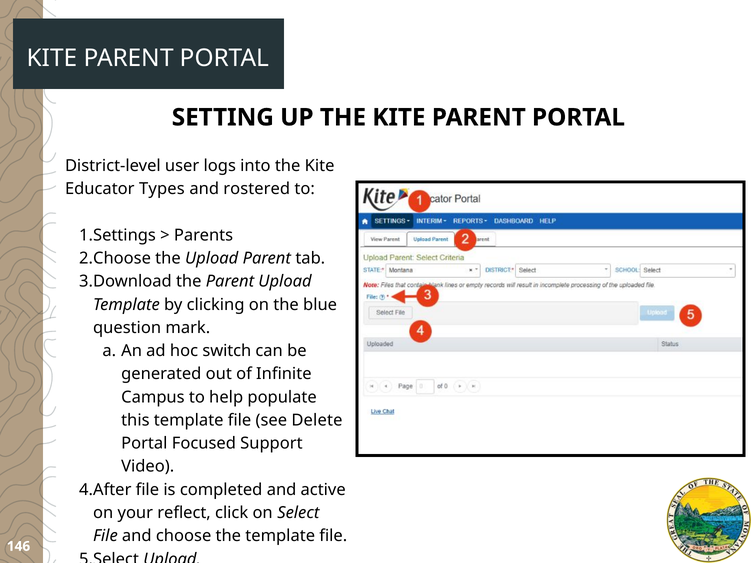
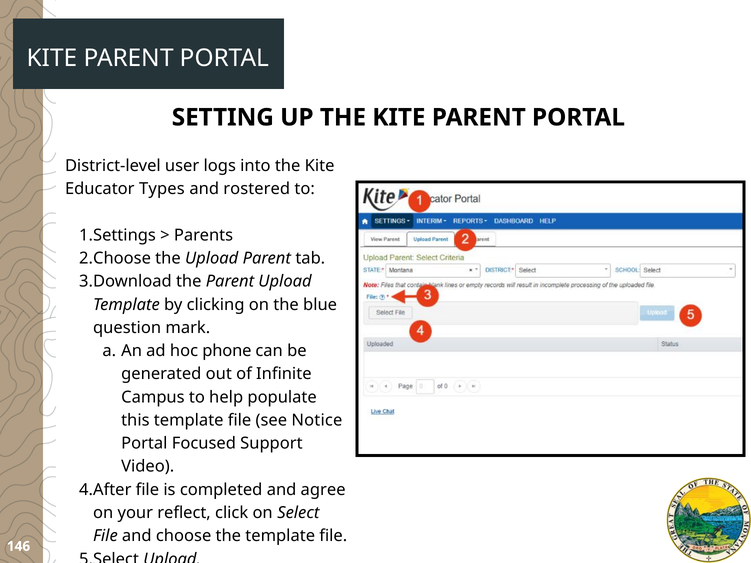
switch: switch -> phone
Delete: Delete -> Notice
active: active -> agree
